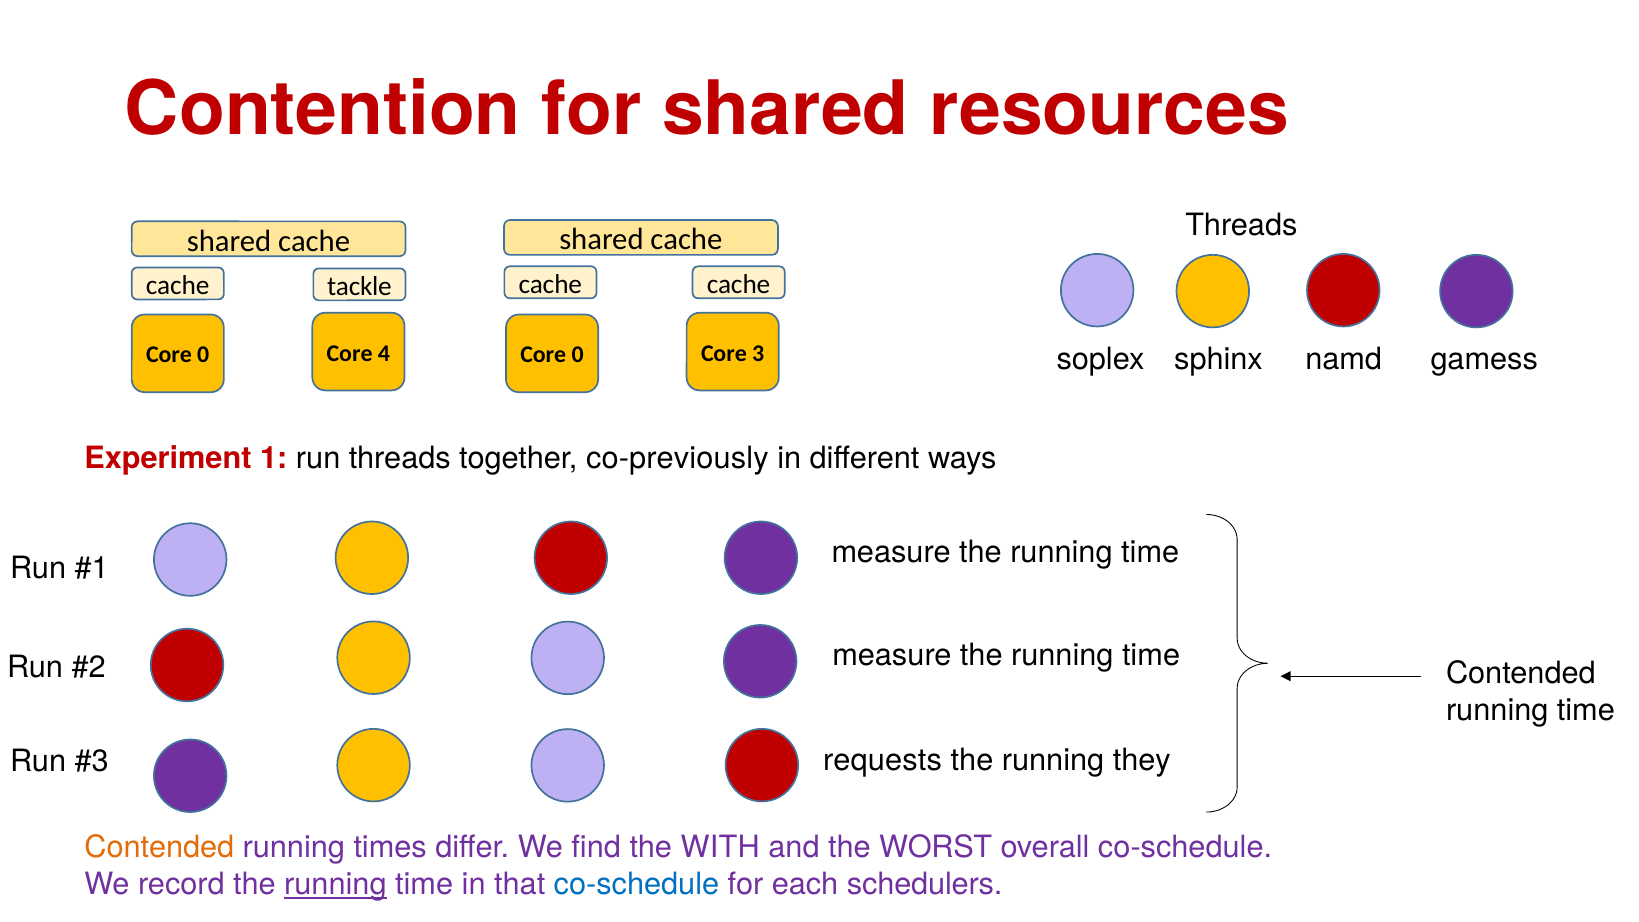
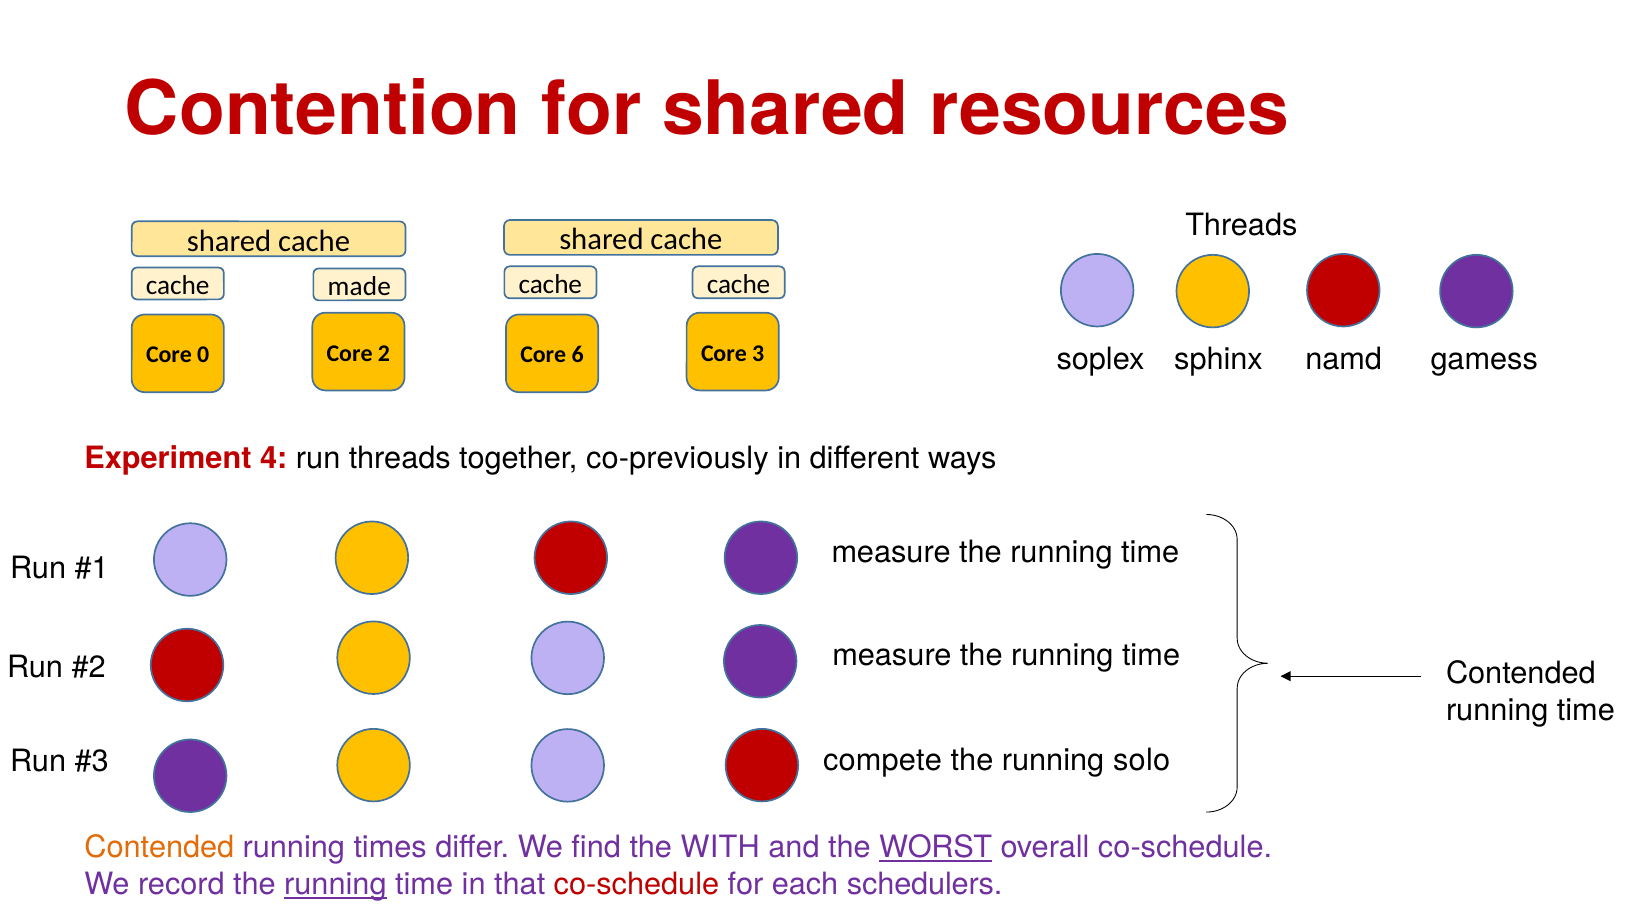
tackle: tackle -> made
4: 4 -> 2
0 at (578, 355): 0 -> 6
1: 1 -> 4
requests: requests -> compete
they: they -> solo
WORST underline: none -> present
co-schedule at (636, 884) colour: blue -> red
